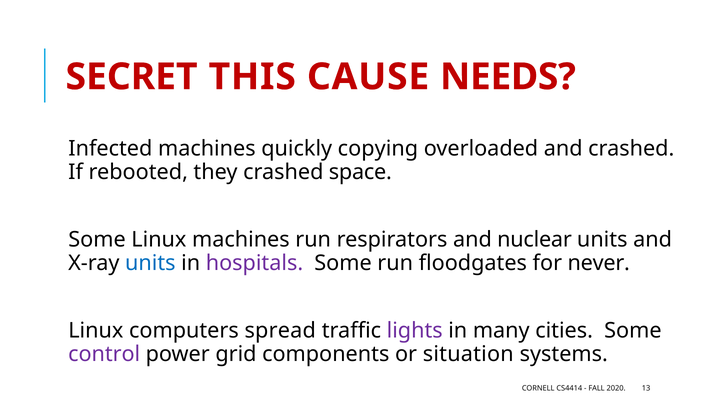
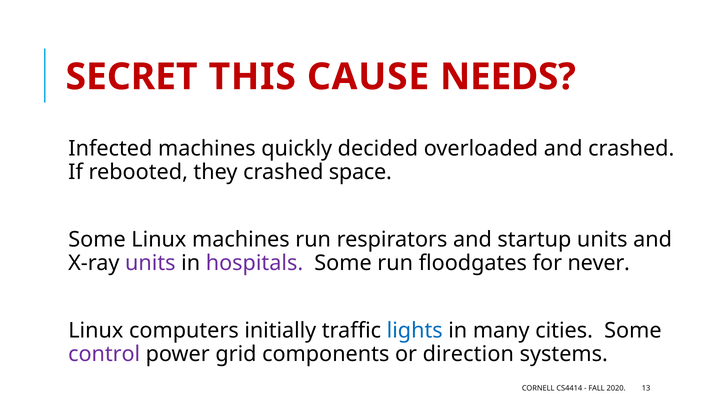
copying: copying -> decided
nuclear: nuclear -> startup
units at (150, 263) colour: blue -> purple
spread: spread -> initially
lights colour: purple -> blue
situation: situation -> direction
